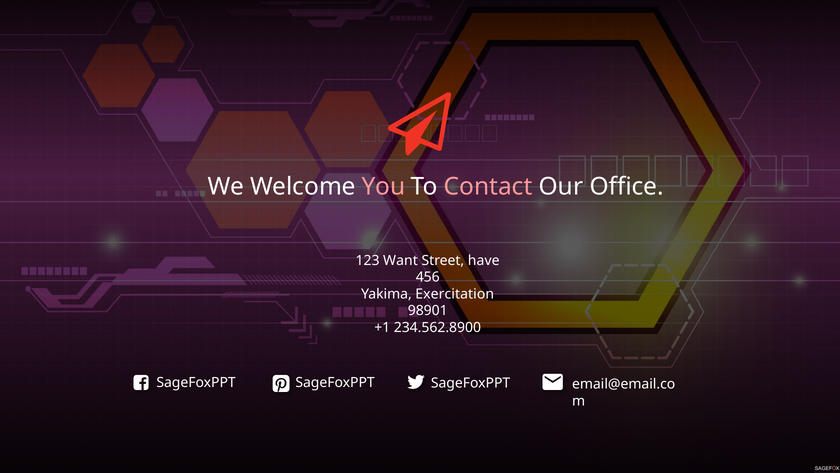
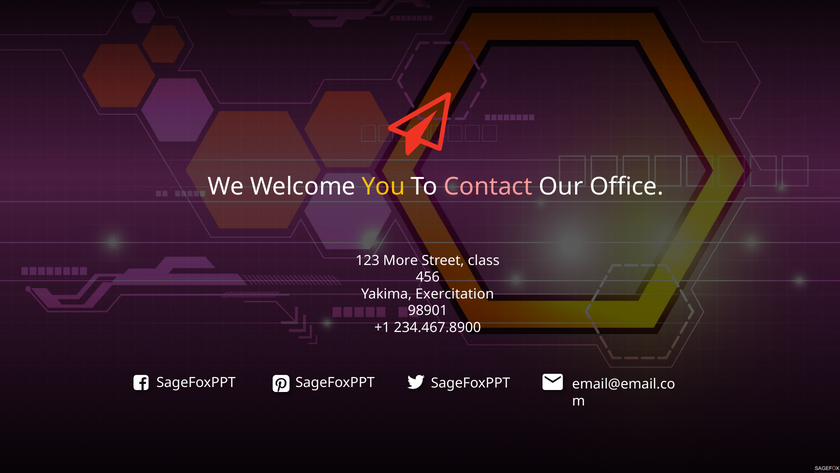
You colour: pink -> yellow
Want: Want -> More
have: have -> class
234.562.8900: 234.562.8900 -> 234.467.8900
